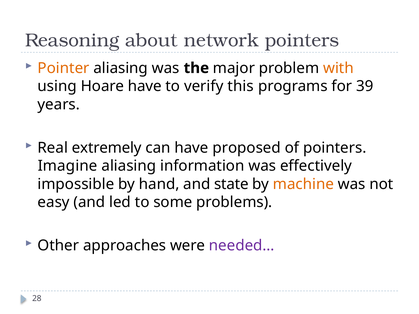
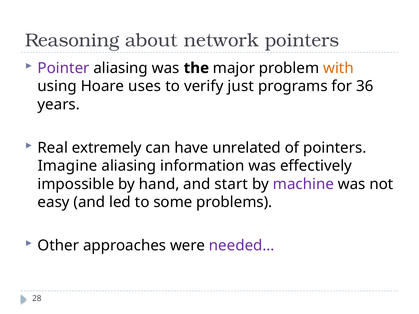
Pointer colour: orange -> purple
Hoare have: have -> uses
this: this -> just
39: 39 -> 36
proposed: proposed -> unrelated
state: state -> start
machine colour: orange -> purple
